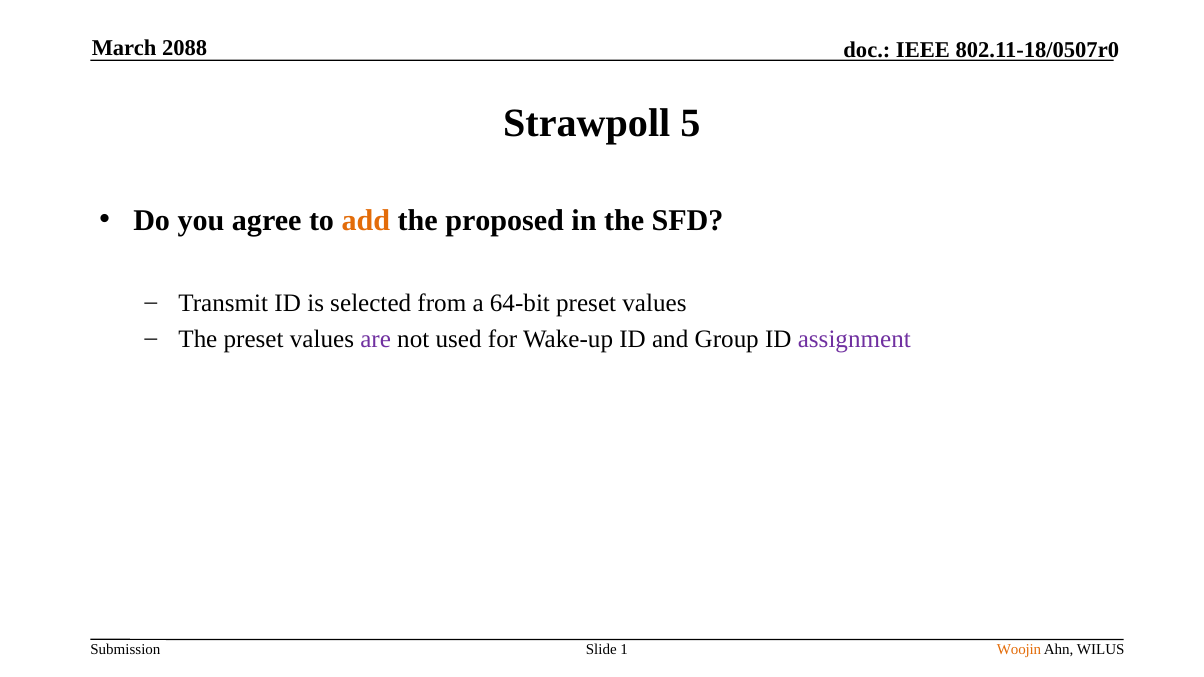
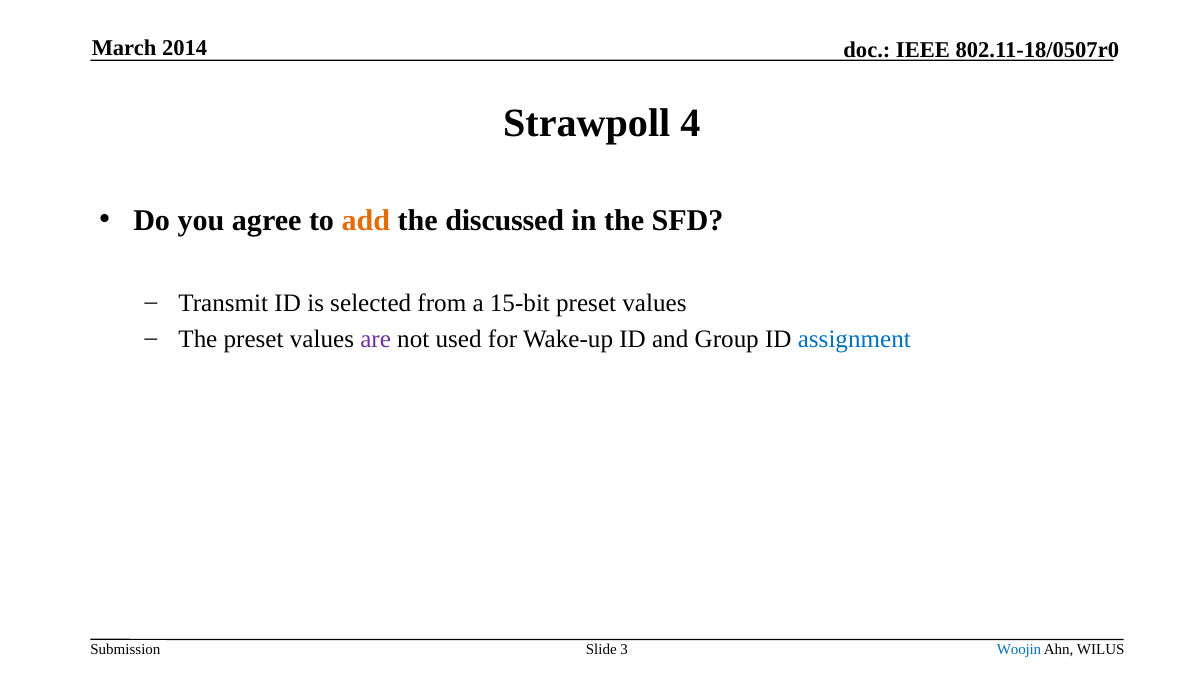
2088: 2088 -> 2014
5: 5 -> 4
proposed: proposed -> discussed
64-bit: 64-bit -> 15-bit
assignment colour: purple -> blue
1: 1 -> 3
Woojin colour: orange -> blue
